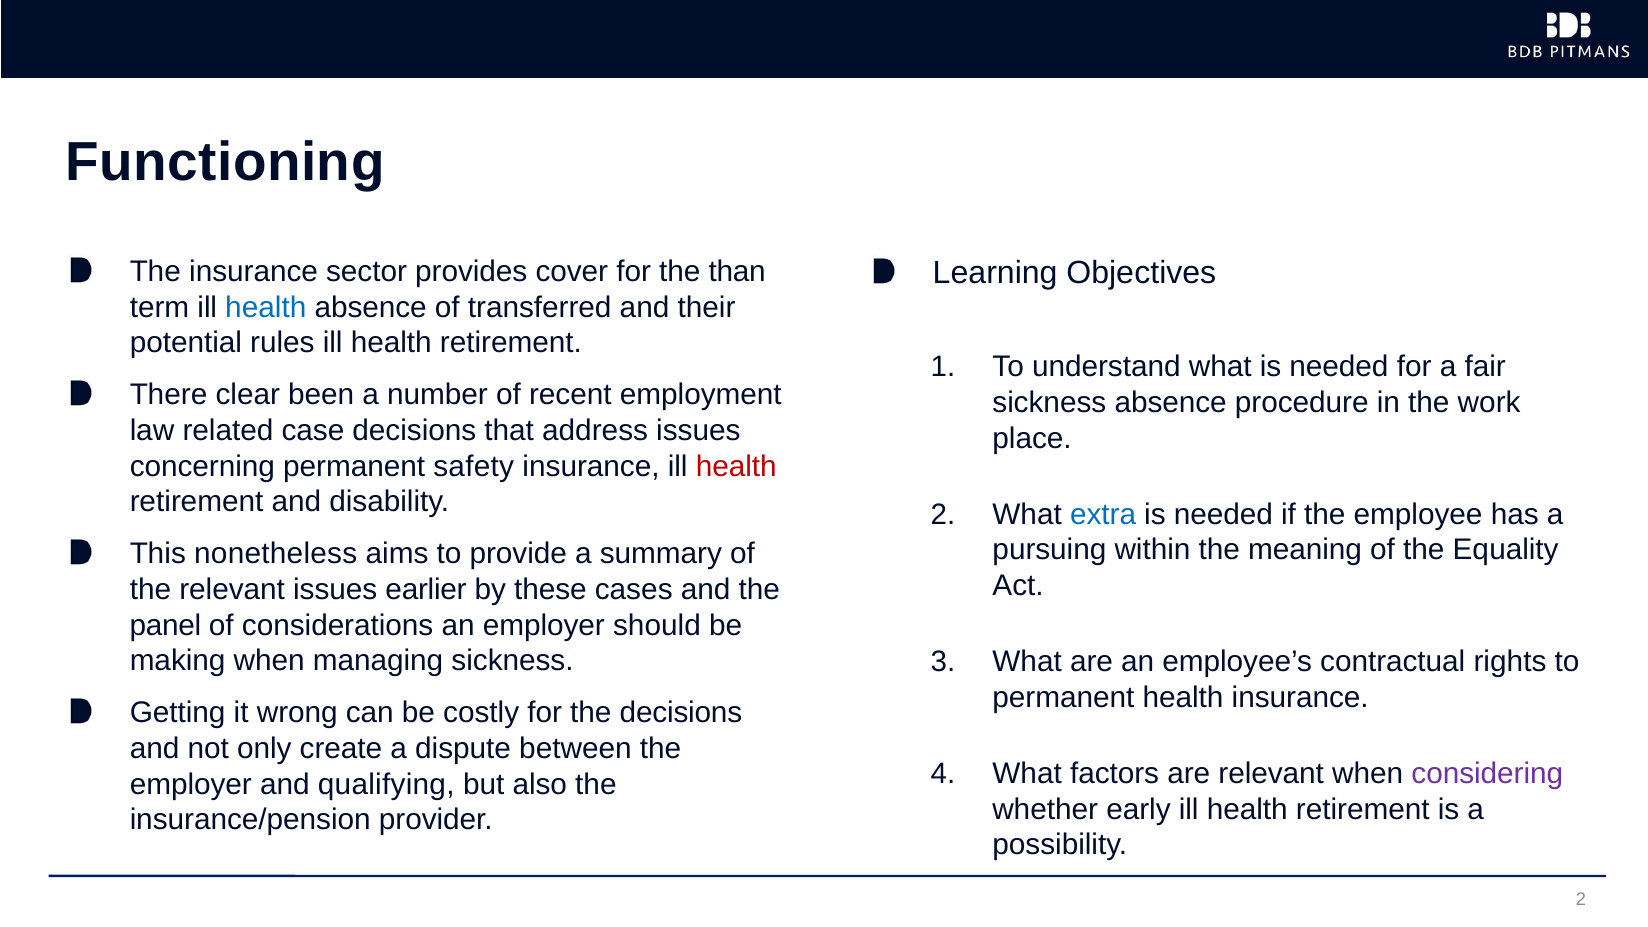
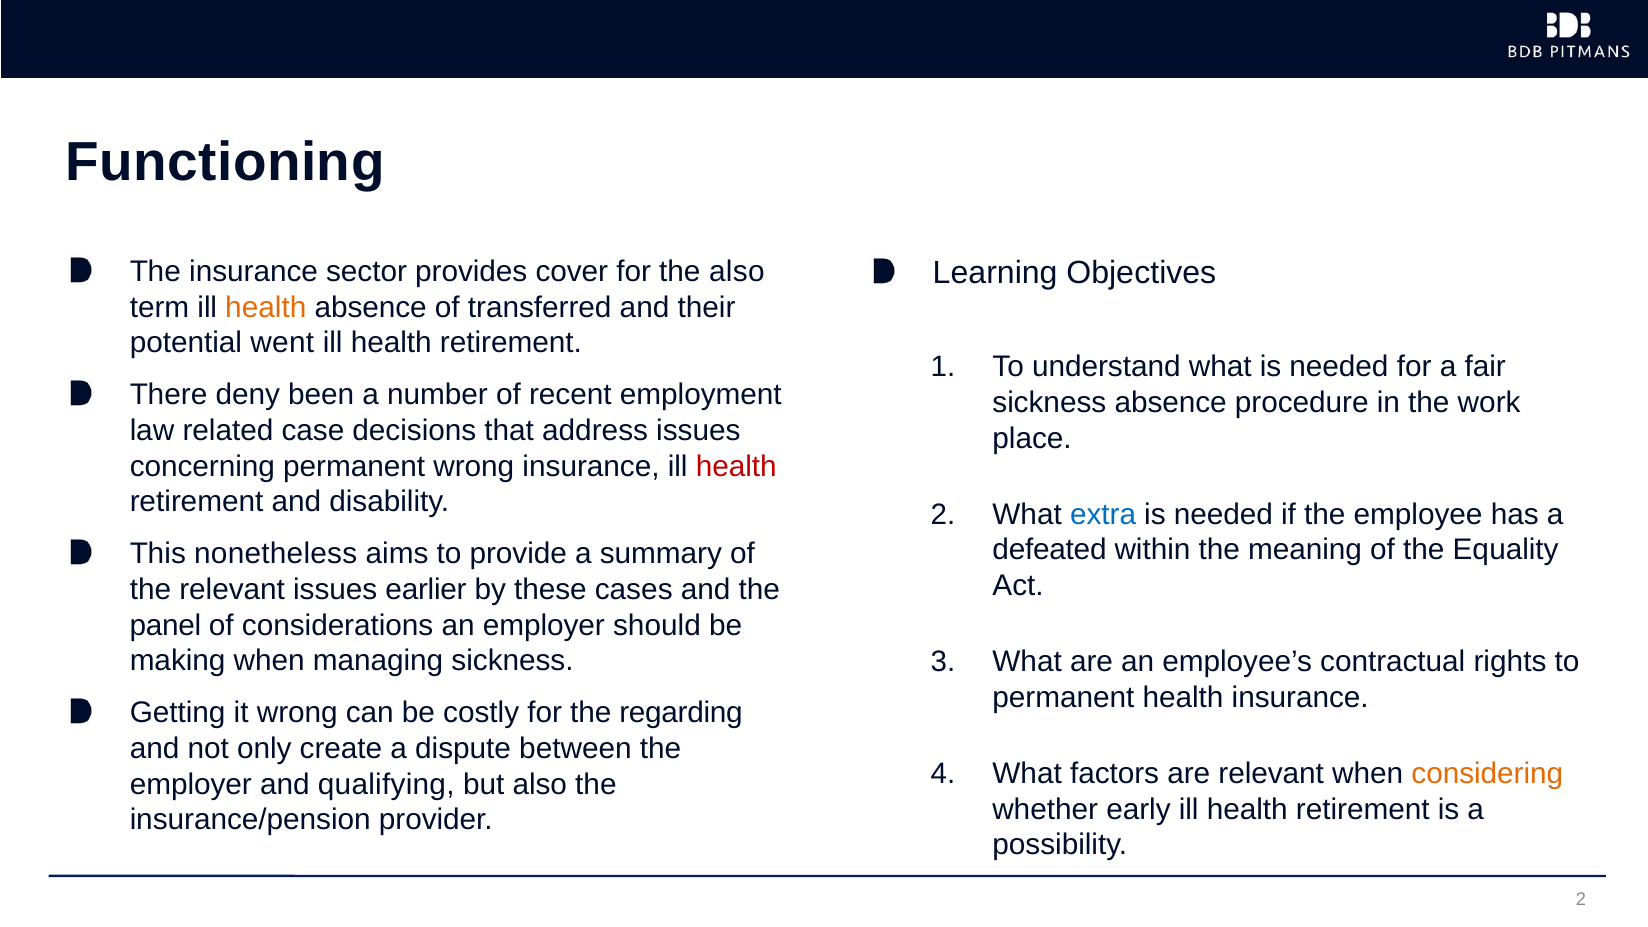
the than: than -> also
health at (266, 307) colour: blue -> orange
rules: rules -> went
clear: clear -> deny
permanent safety: safety -> wrong
pursuing: pursuing -> defeated
the decisions: decisions -> regarding
considering colour: purple -> orange
